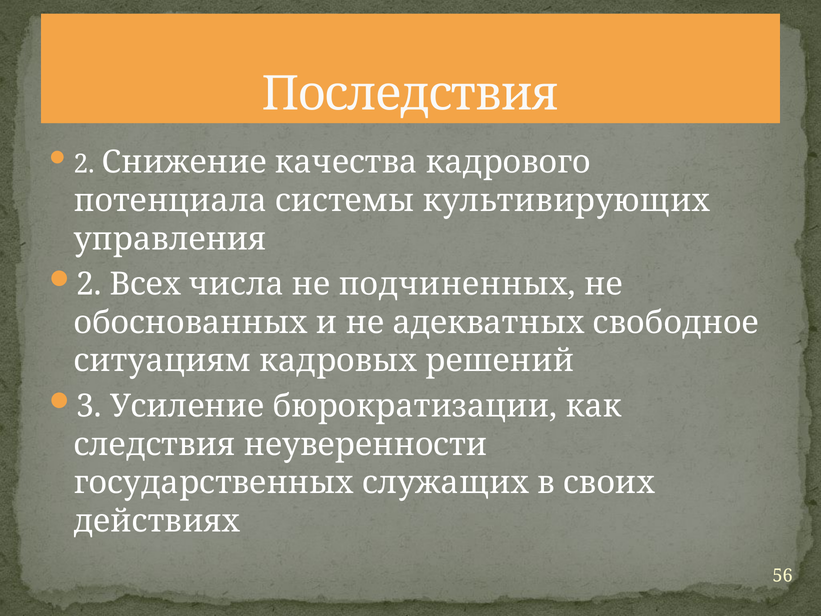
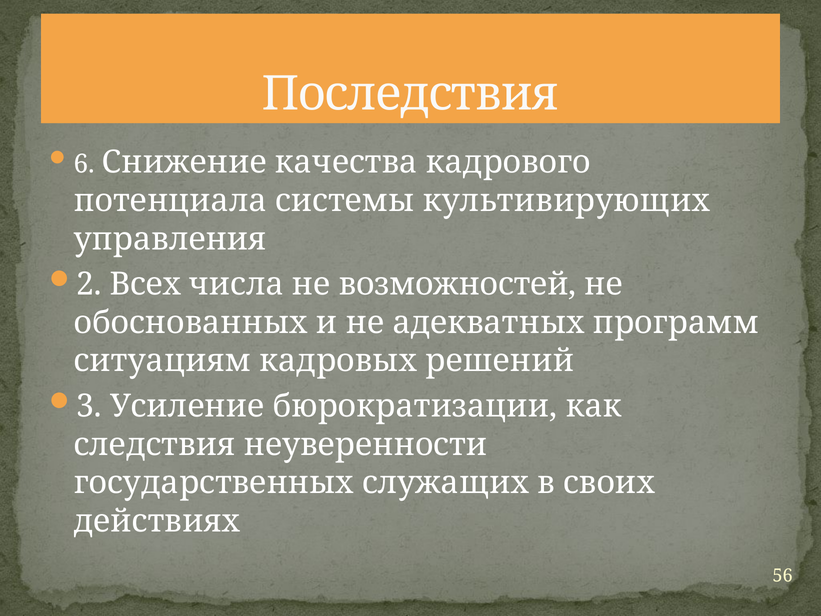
2 at (84, 164): 2 -> 6
подчиненных: подчиненных -> возможностей
свободное: свободное -> программ
